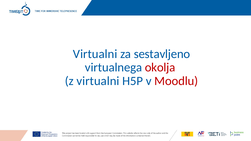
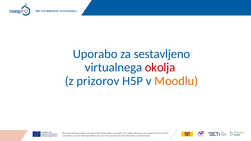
Virtualni at (95, 54): Virtualni -> Uporabo
z virtualni: virtualni -> prizorov
Moodlu colour: red -> orange
